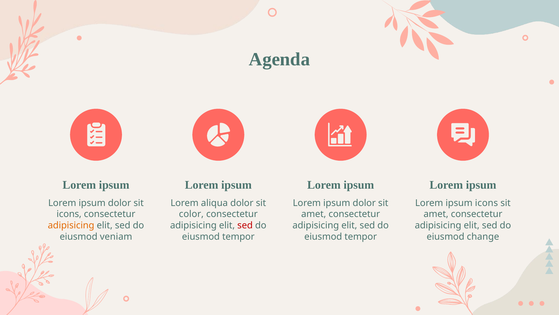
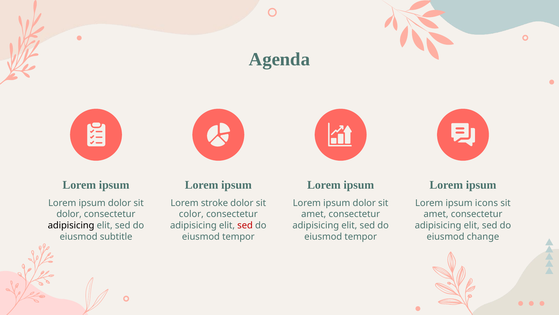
aliqua: aliqua -> stroke
icons at (69, 214): icons -> dolor
adipisicing at (71, 225) colour: orange -> black
veniam: veniam -> subtitle
